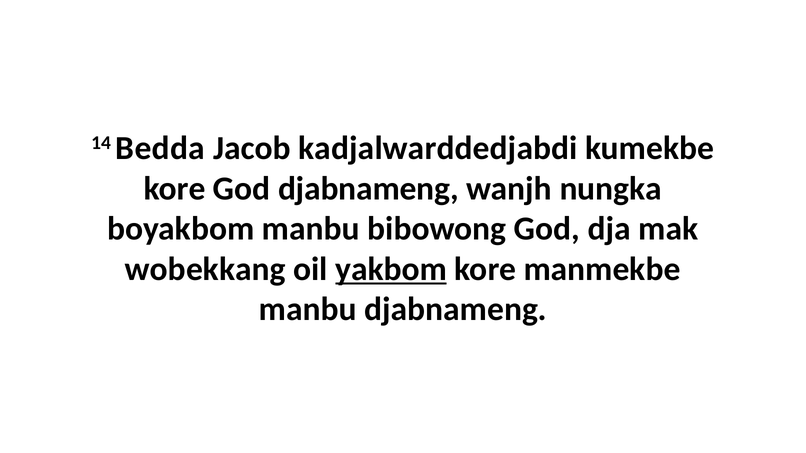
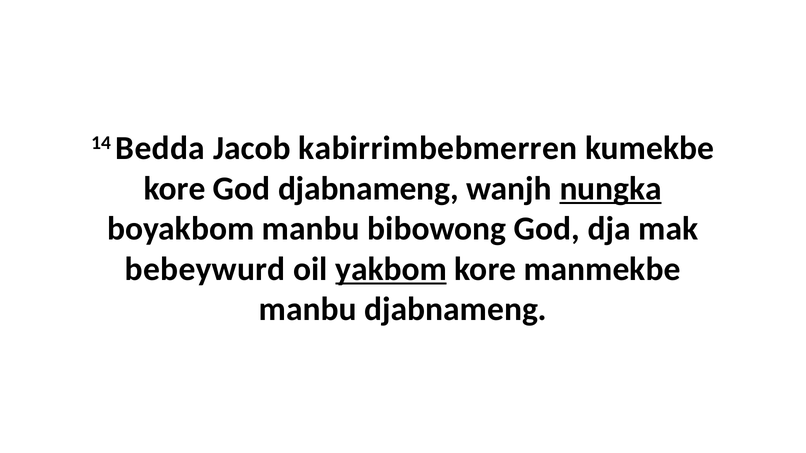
kadjalwarddedjabdi: kadjalwarddedjabdi -> kabirrimbebmerren
nungka underline: none -> present
wobekkang: wobekkang -> bebeywurd
